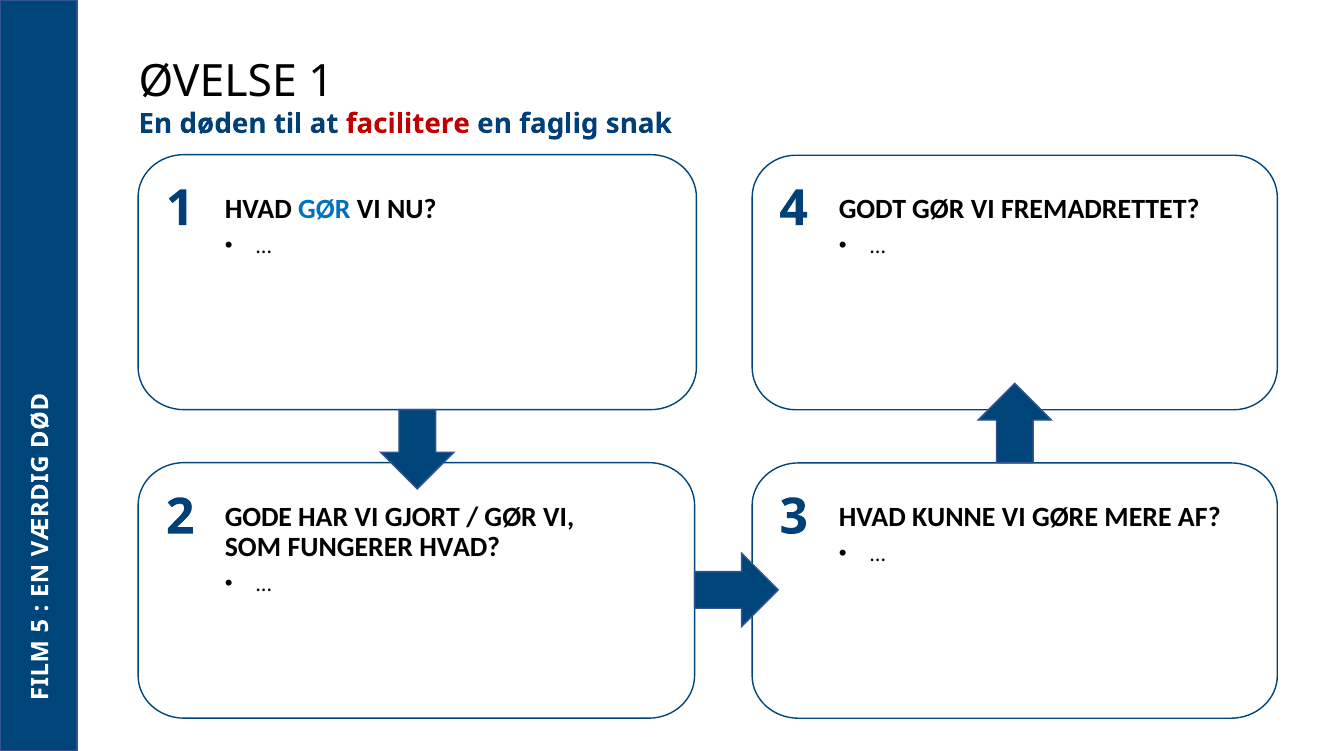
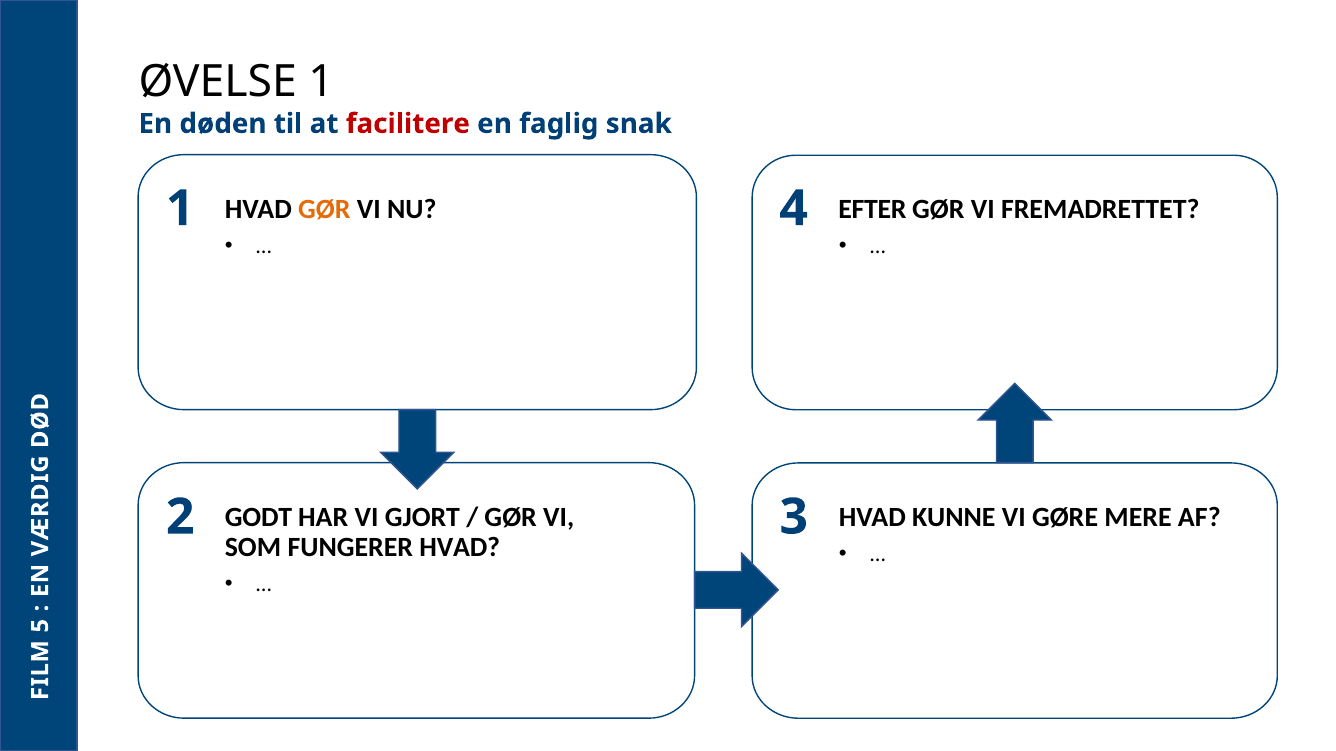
GØR at (324, 209) colour: blue -> orange
GODT: GODT -> EFTER
GODE: GODE -> GODT
